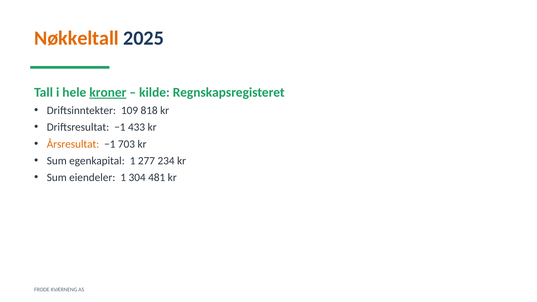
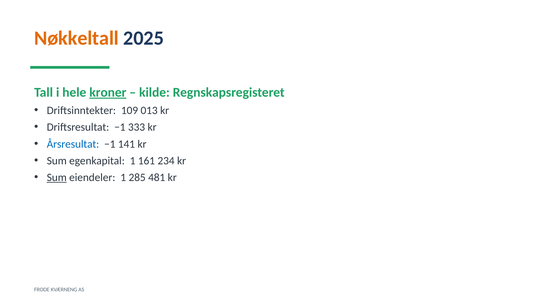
818: 818 -> 013
433: 433 -> 333
Årsresultat colour: orange -> blue
703: 703 -> 141
277: 277 -> 161
Sum at (57, 178) underline: none -> present
304: 304 -> 285
